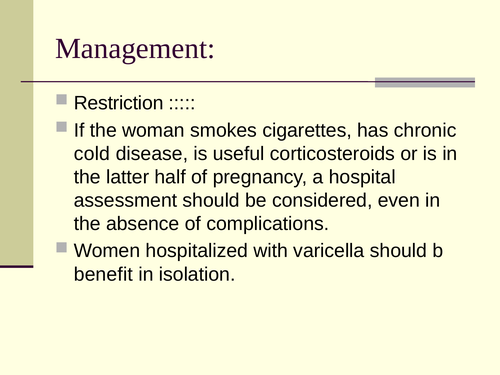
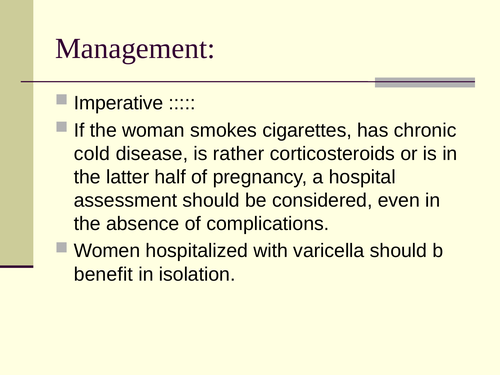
Restriction: Restriction -> Imperative
useful: useful -> rather
